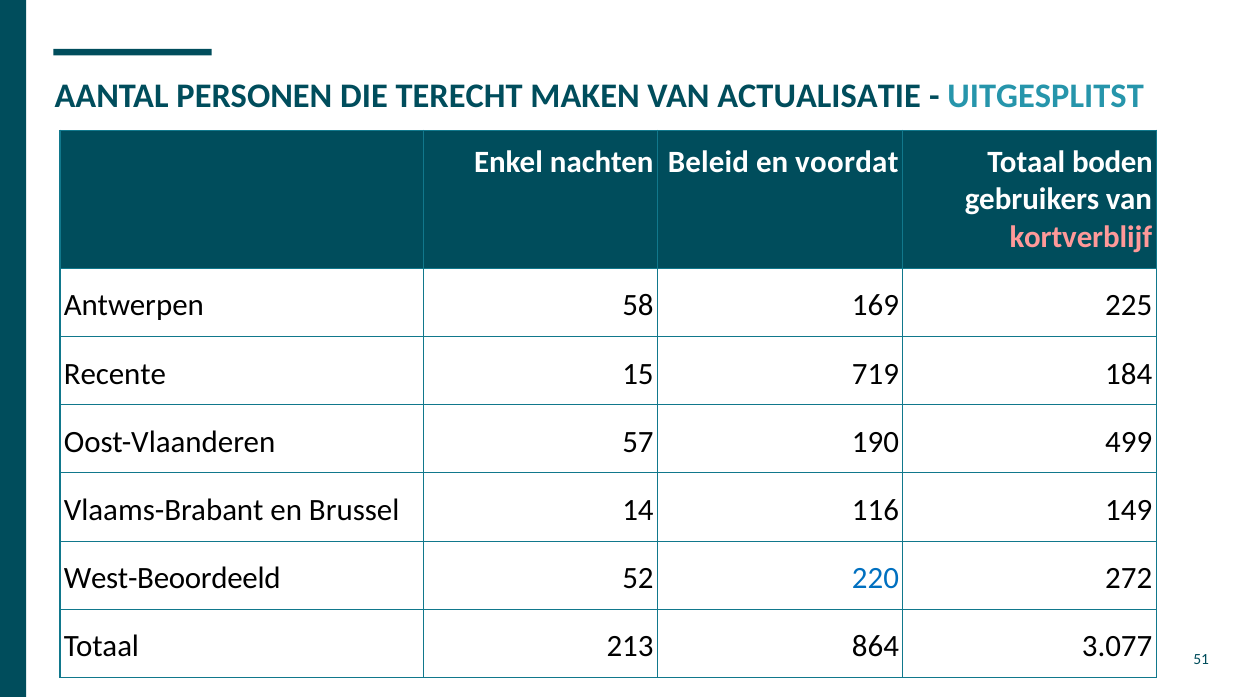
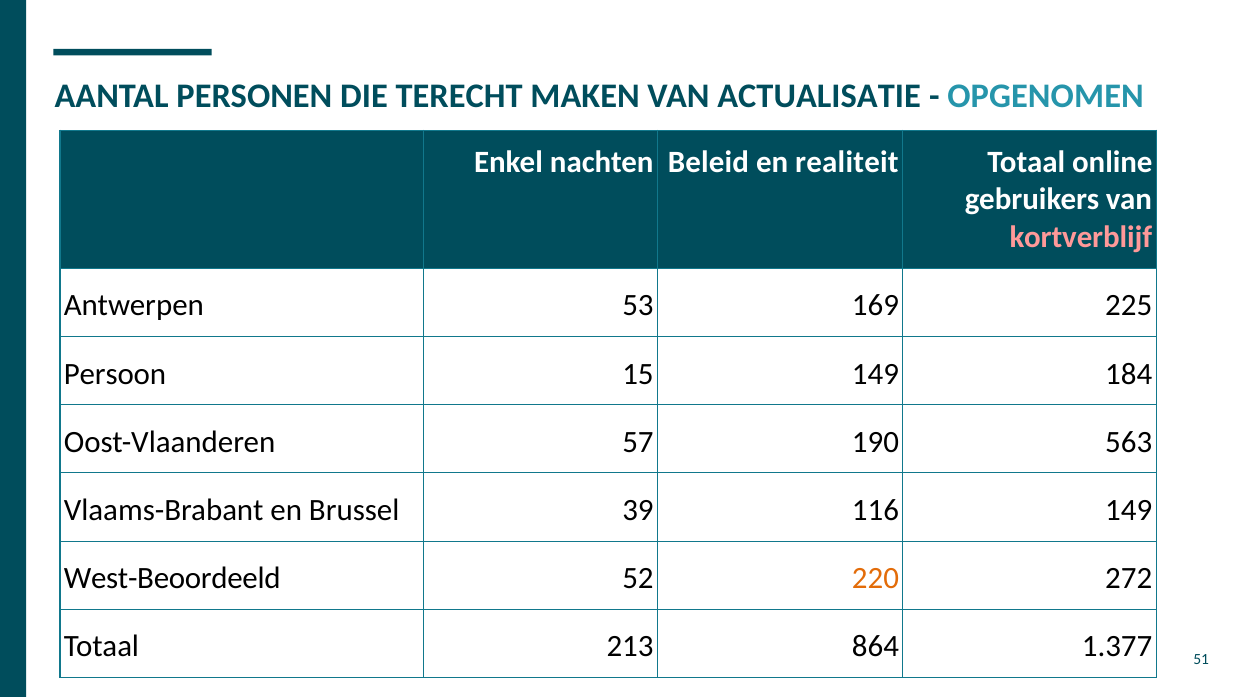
UITGESPLITST: UITGESPLITST -> OPGENOMEN
voordat: voordat -> realiteit
boden: boden -> online
58: 58 -> 53
Recente: Recente -> Persoon
15 719: 719 -> 149
499: 499 -> 563
14: 14 -> 39
220 colour: blue -> orange
3.077: 3.077 -> 1.377
